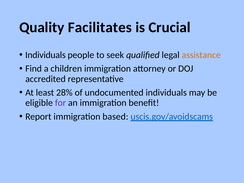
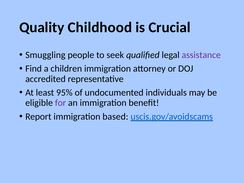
Facilitates: Facilitates -> Childhood
Individuals at (45, 55): Individuals -> Smuggling
assistance colour: orange -> purple
28%: 28% -> 95%
